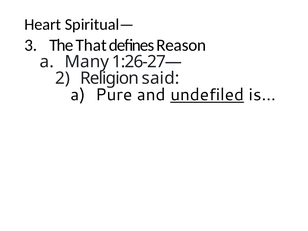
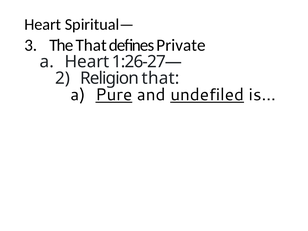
Reason: Reason -> Private
Many at (87, 62): Many -> Heart
Religion said: said -> that
Pure underline: none -> present
